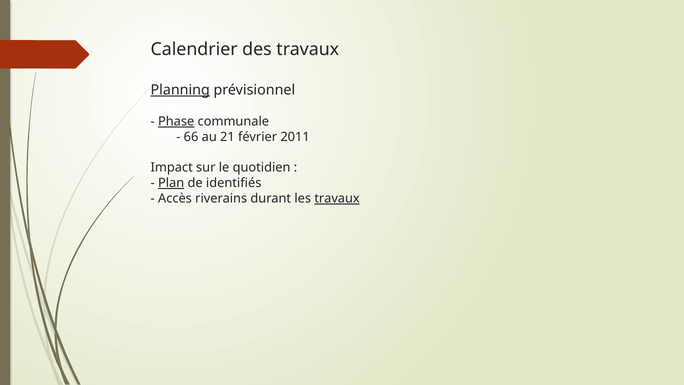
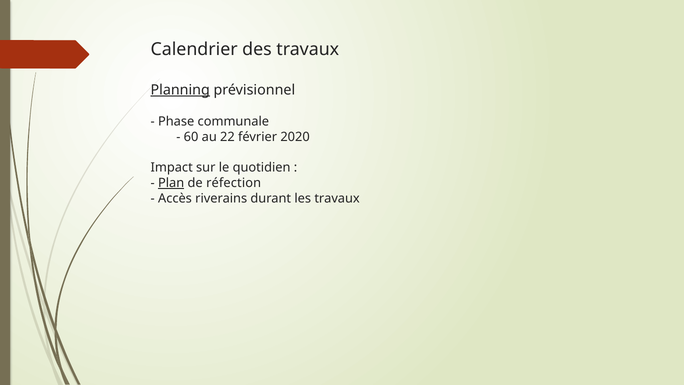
Phase underline: present -> none
66: 66 -> 60
21: 21 -> 22
2011: 2011 -> 2020
identifiés: identifiés -> réfection
travaux at (337, 198) underline: present -> none
